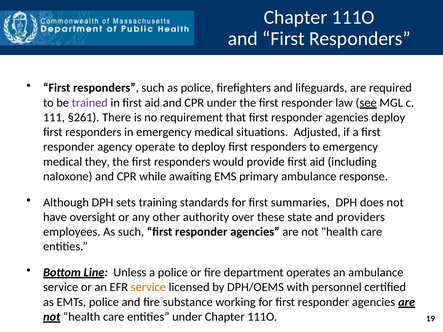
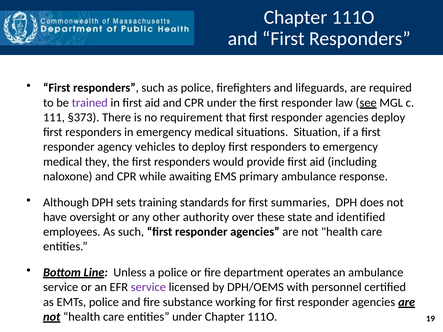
§261: §261 -> §373
Adjusted: Adjusted -> Situation
operate: operate -> vehicles
providers: providers -> identified
service at (148, 287) colour: orange -> purple
